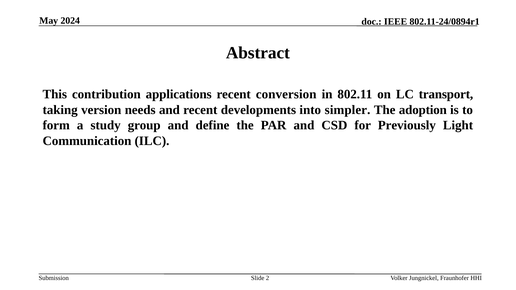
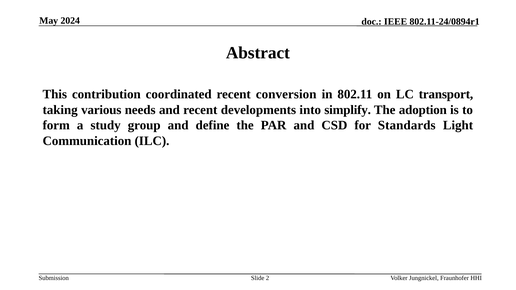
applications: applications -> coordinated
version: version -> various
simpler: simpler -> simplify
Previously: Previously -> Standards
